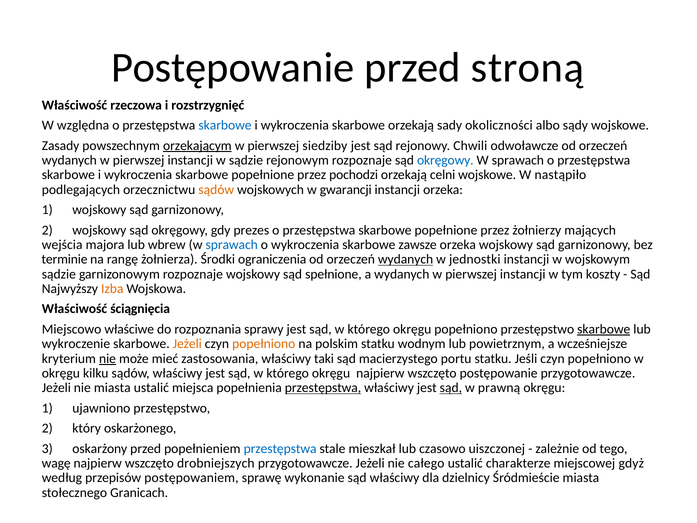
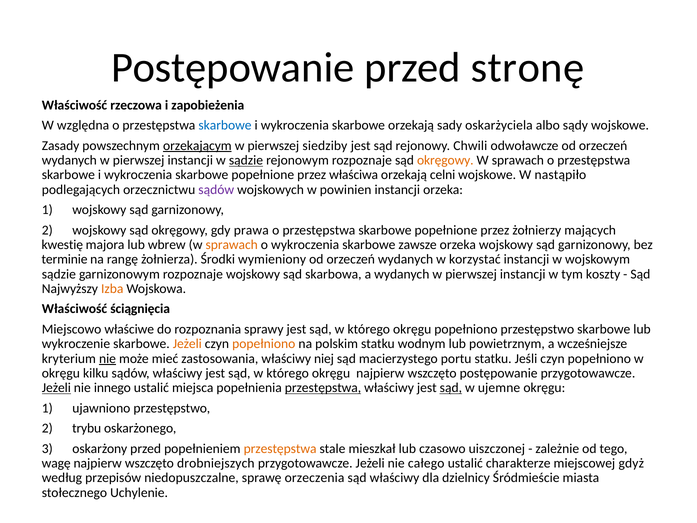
stroną: stroną -> stronę
rozstrzygnięć: rozstrzygnięć -> zapobieżenia
okoliczności: okoliczności -> oskarżyciela
sądzie at (246, 160) underline: none -> present
okręgowy at (445, 160) colour: blue -> orange
pochodzi: pochodzi -> właściwa
sądów at (216, 190) colour: orange -> purple
gwarancji: gwarancji -> powinien
prezes: prezes -> prawa
wejścia: wejścia -> kwestię
sprawach at (232, 245) colour: blue -> orange
ograniczenia: ograniczenia -> wymieniony
wydanych at (406, 259) underline: present -> none
jednostki: jednostki -> korzystać
spełnione: spełnione -> skarbowa
skarbowe at (604, 329) underline: present -> none
taki: taki -> niej
Jeżeli at (56, 388) underline: none -> present
nie miasta: miasta -> innego
prawną: prawną -> ujemne
który: który -> trybu
przestępstwa at (280, 448) colour: blue -> orange
postępowaniem: postępowaniem -> niedopuszczalne
wykonanie: wykonanie -> orzeczenia
Granicach: Granicach -> Uchylenie
